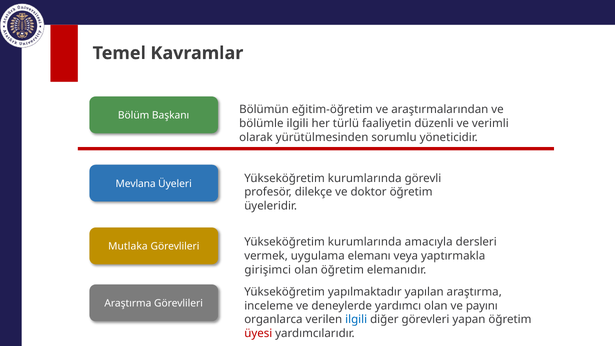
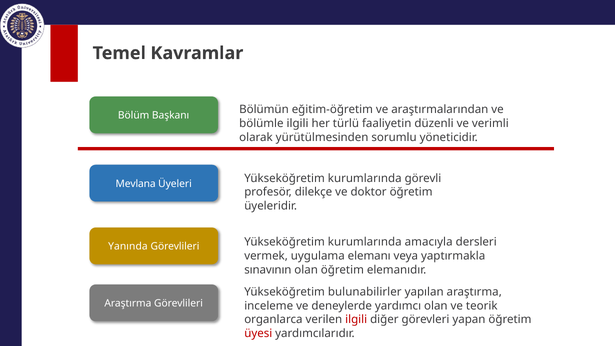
Mutlaka: Mutlaka -> Yanında
girişimci: girişimci -> sınavının
yapılmaktadır: yapılmaktadır -> bulunabilirler
payını: payını -> teorik
ilgili at (356, 319) colour: blue -> red
